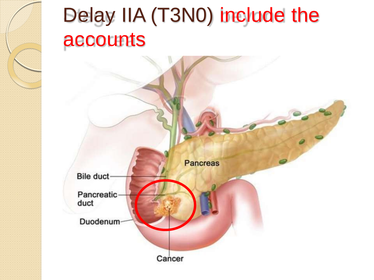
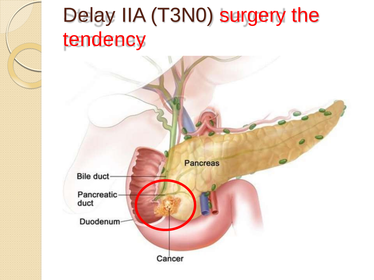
include: include -> surgery
accounts: accounts -> tendency
